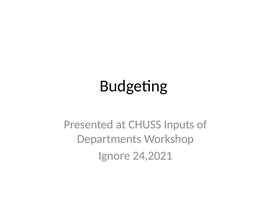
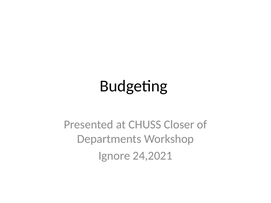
Inputs: Inputs -> Closer
